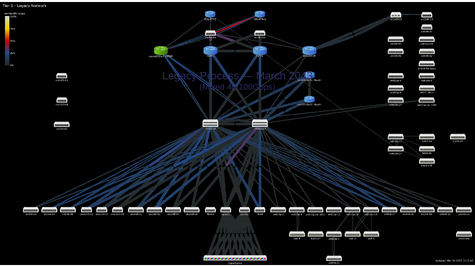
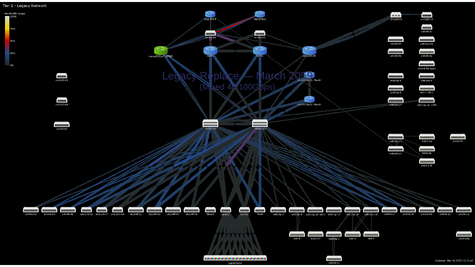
Process: Process -> Replace
2043: 2043 -> 2059
